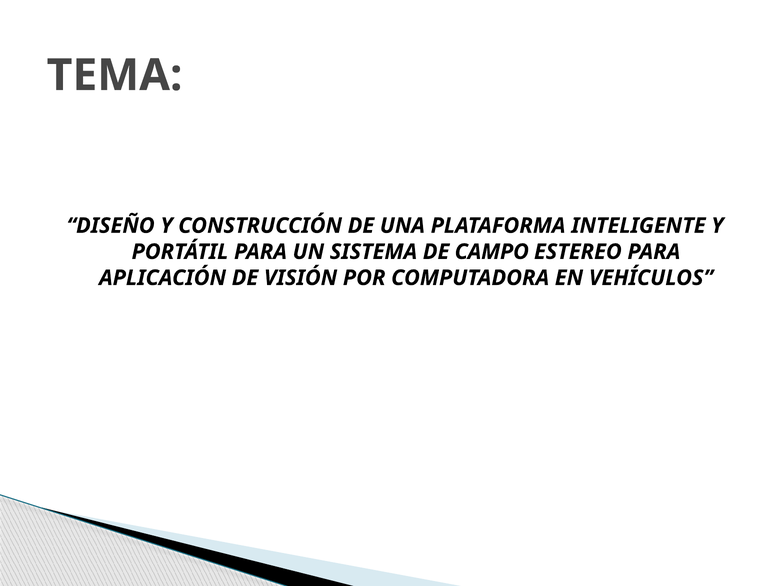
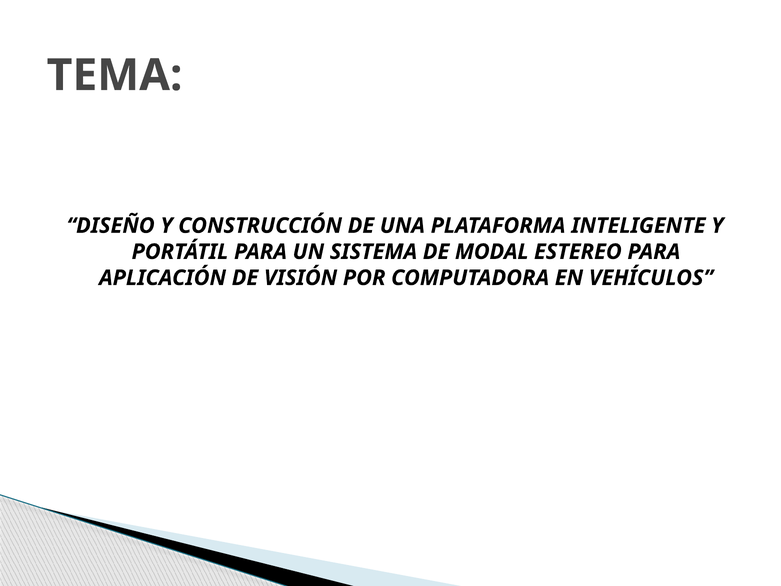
CAMPO: CAMPO -> MODAL
